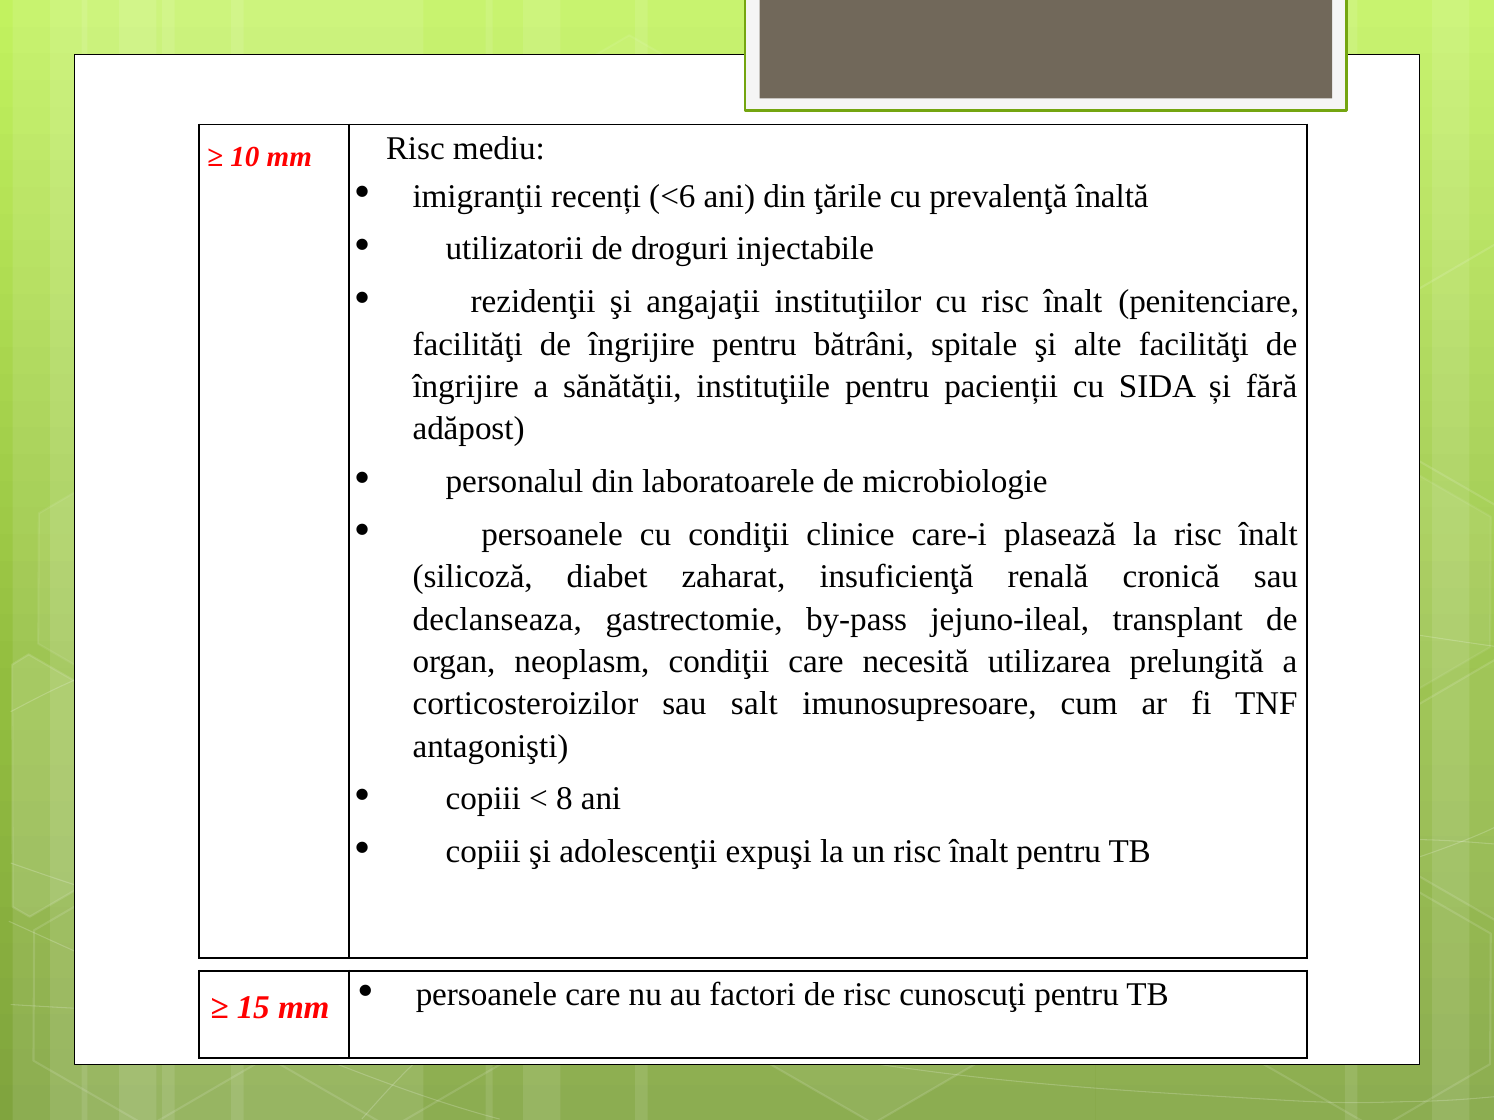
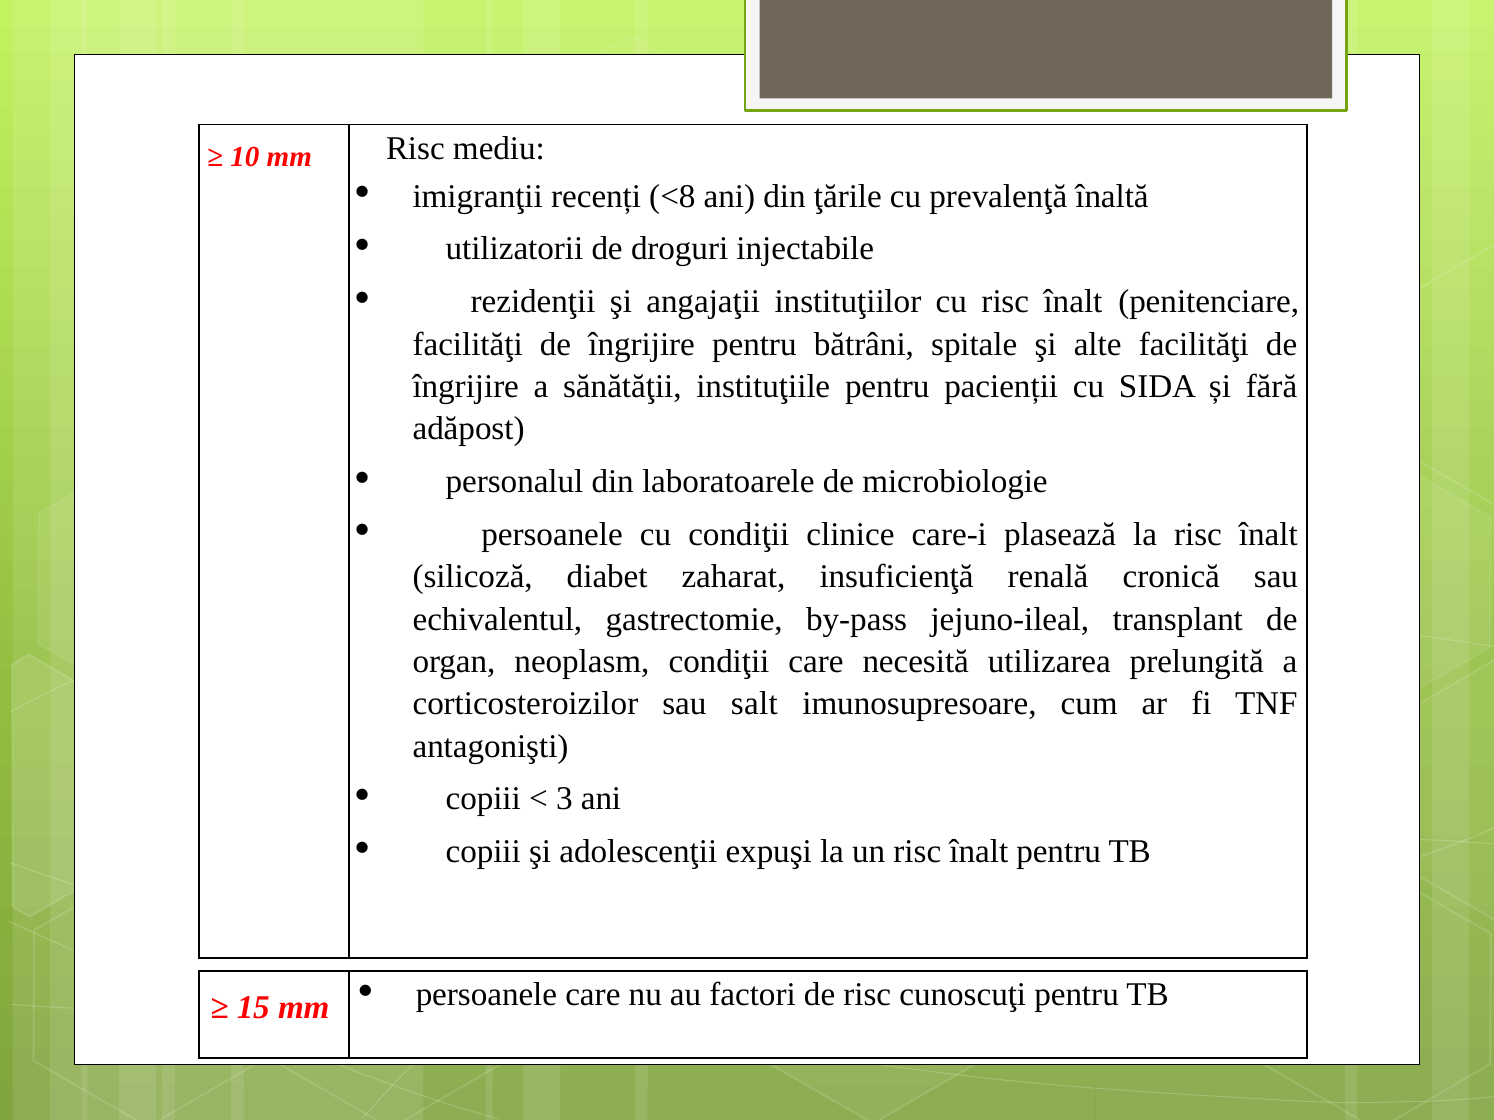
<6: <6 -> <8
declanseaza: declanseaza -> echivalentul
8: 8 -> 3
